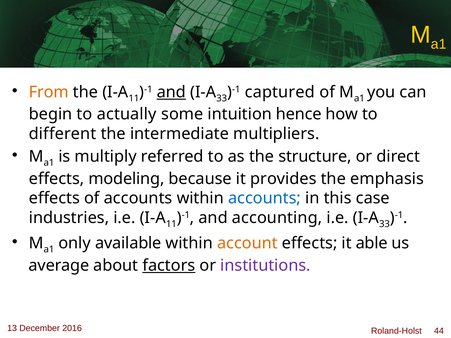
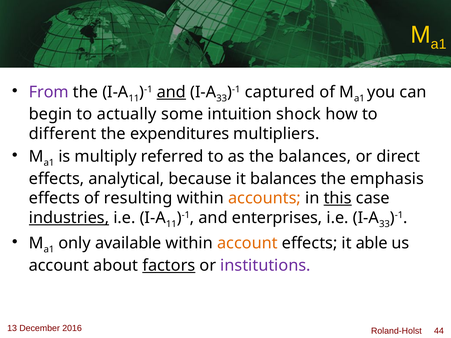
From colour: orange -> purple
hence: hence -> shock
intermediate: intermediate -> expenditures
the structure: structure -> balances
modeling: modeling -> analytical
it provides: provides -> balances
of accounts: accounts -> resulting
accounts at (265, 198) colour: blue -> orange
this underline: none -> present
industries underline: none -> present
accounting: accounting -> enterprises
average at (59, 266): average -> account
